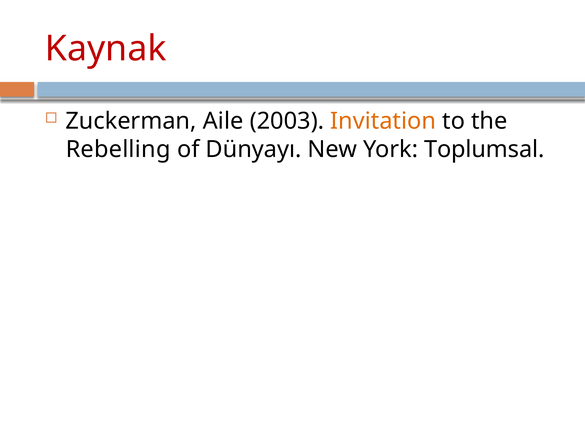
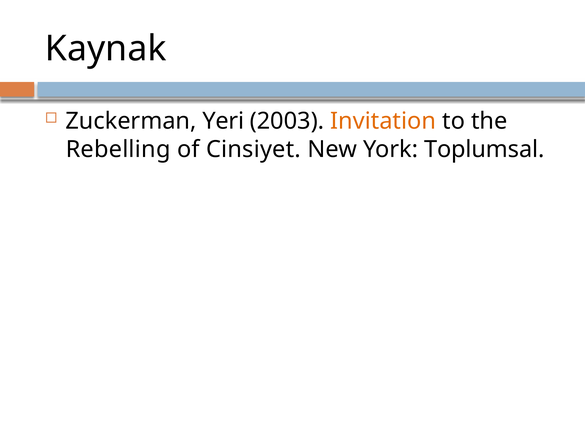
Kaynak colour: red -> black
Aile: Aile -> Yeri
Dünyayı: Dünyayı -> Cinsiyet
